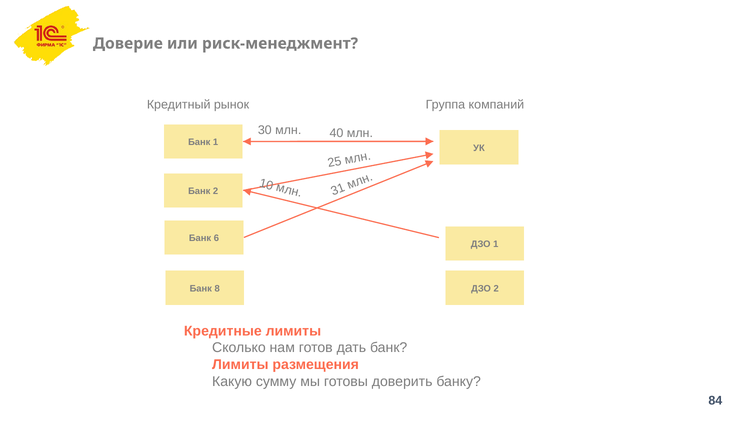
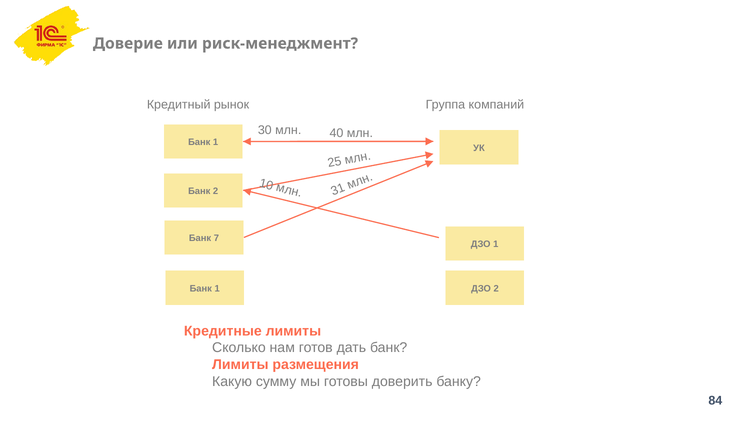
6: 6 -> 7
8 at (217, 289): 8 -> 1
